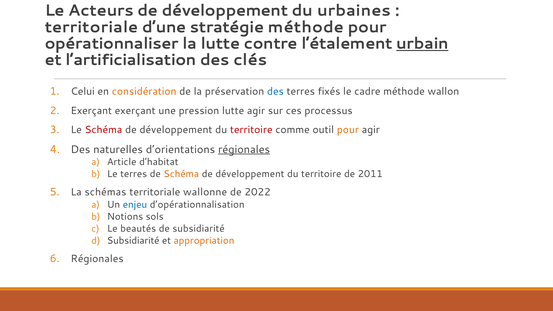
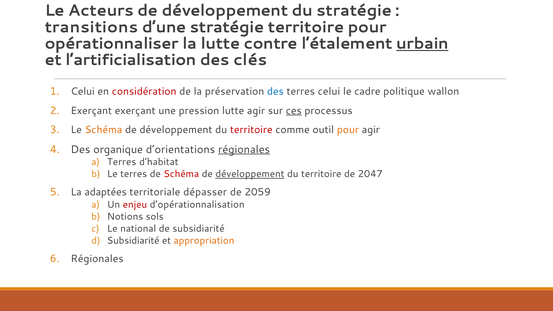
du urbaines: urbaines -> stratégie
territoriale at (91, 27): territoriale -> transitions
stratégie méthode: méthode -> territoire
considération colour: orange -> red
terres fixés: fixés -> celui
cadre méthode: méthode -> politique
ces underline: none -> present
Schéma at (103, 130) colour: red -> orange
naturelles: naturelles -> organique
Article at (122, 162): Article -> Terres
Schéma at (181, 174) colour: orange -> red
développement at (250, 174) underline: none -> present
2011: 2011 -> 2047
schémas: schémas -> adaptées
wallonne: wallonne -> dépasser
2022: 2022 -> 2059
enjeu colour: blue -> red
beautés: beautés -> national
